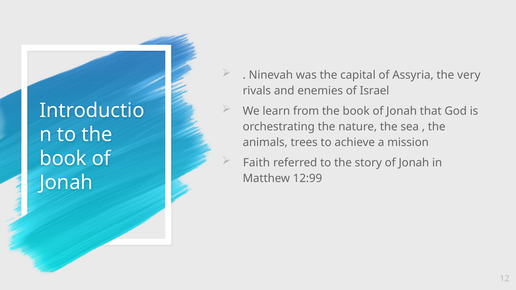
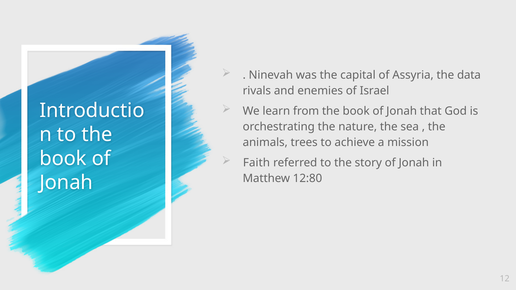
very: very -> data
12:99: 12:99 -> 12:80
